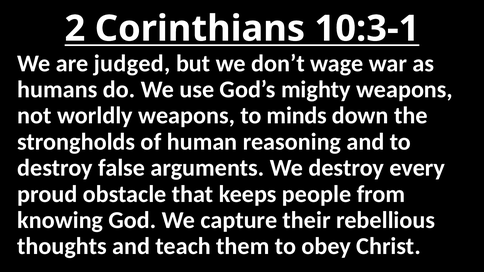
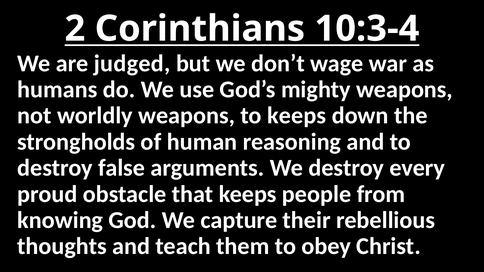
10:3-1: 10:3-1 -> 10:3-4
to minds: minds -> keeps
